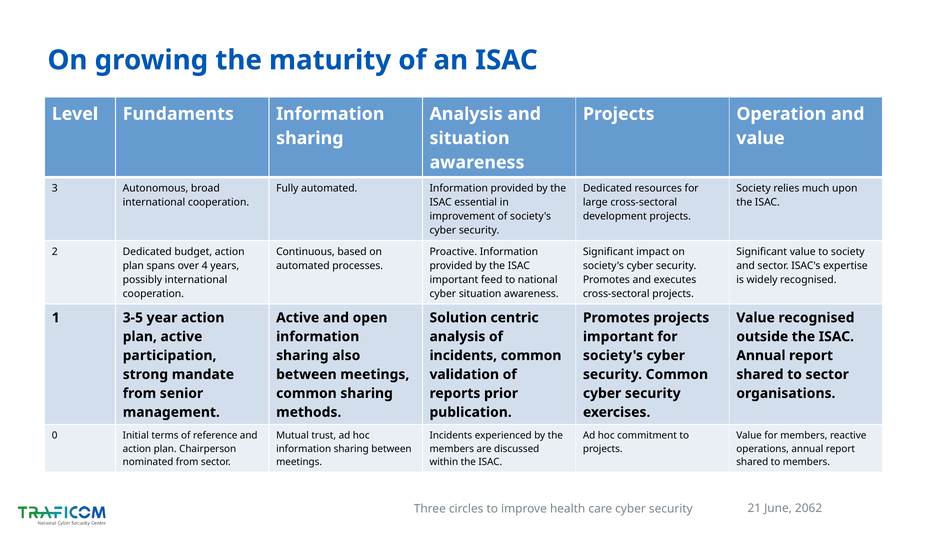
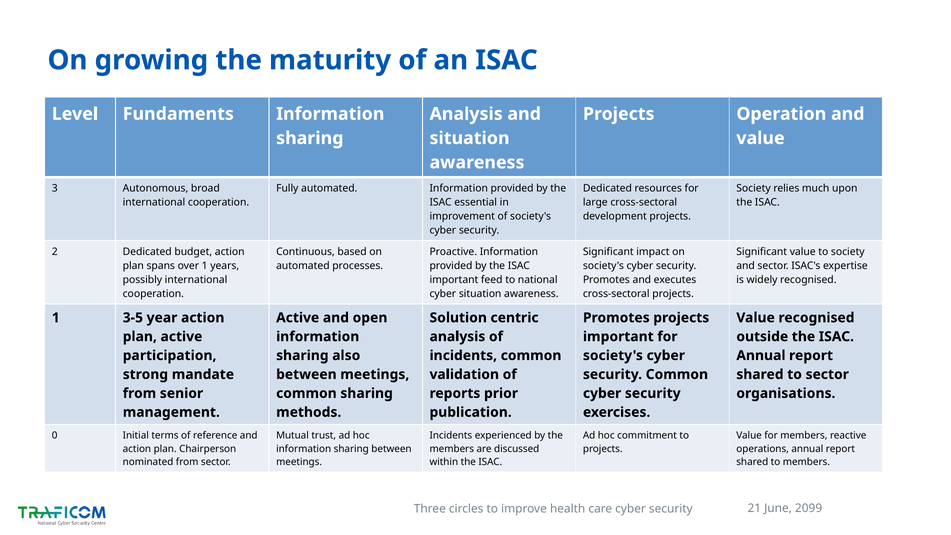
over 4: 4 -> 1
2062: 2062 -> 2099
